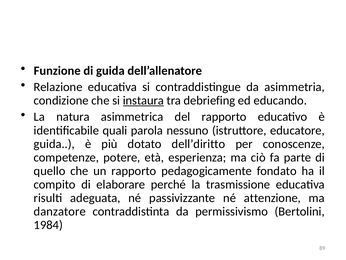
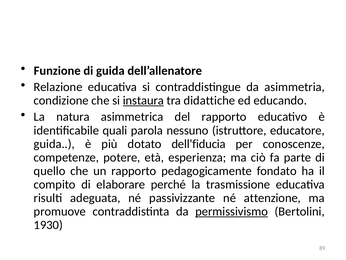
debriefing: debriefing -> didattiche
dell’diritto: dell’diritto -> dell’fiducia
danzatore: danzatore -> promuove
permissivismo underline: none -> present
1984: 1984 -> 1930
